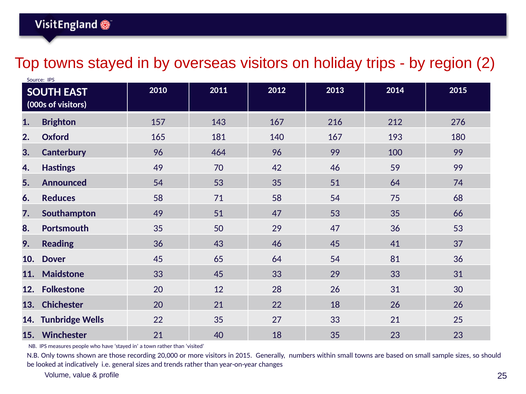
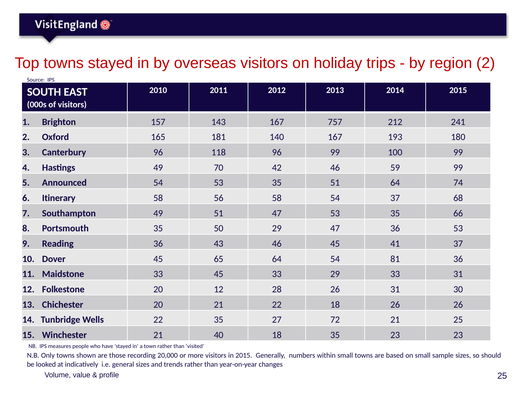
216: 216 -> 757
276: 276 -> 241
464: 464 -> 118
Reduces: Reduces -> Itinerary
71: 71 -> 56
54 75: 75 -> 37
27 33: 33 -> 72
